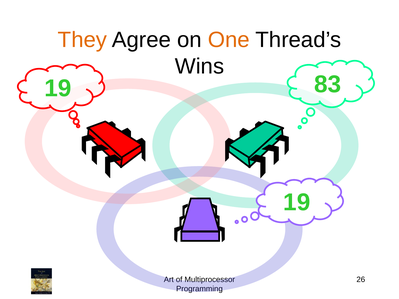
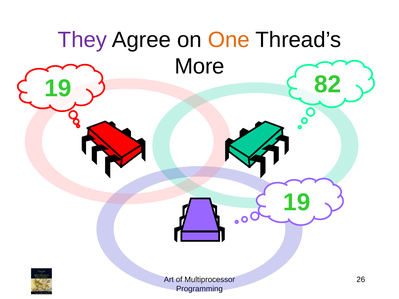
They colour: orange -> purple
Wins: Wins -> More
83: 83 -> 82
